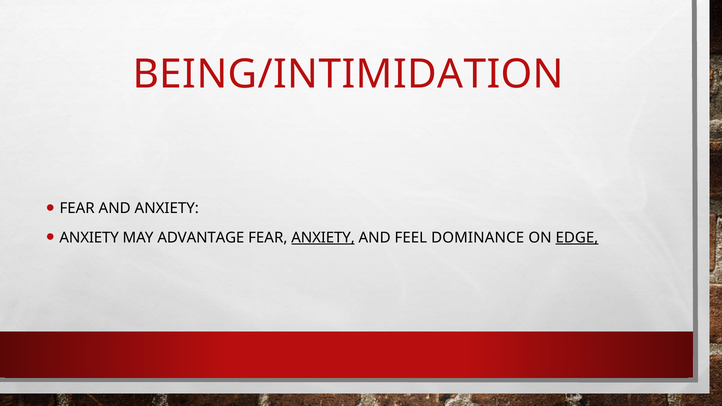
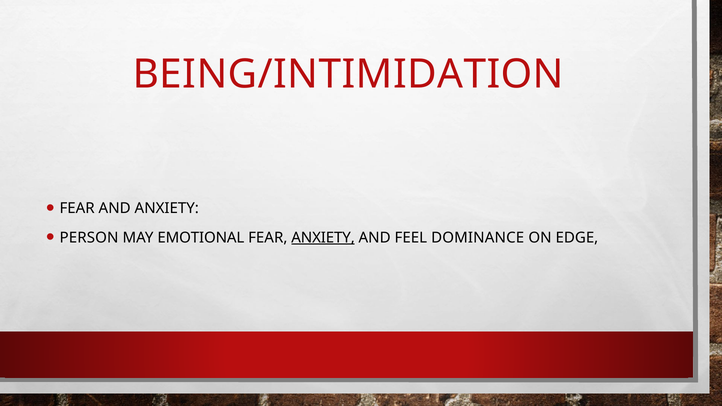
ANXIETY at (89, 238): ANXIETY -> PERSON
ADVANTAGE: ADVANTAGE -> EMOTIONAL
EDGE underline: present -> none
